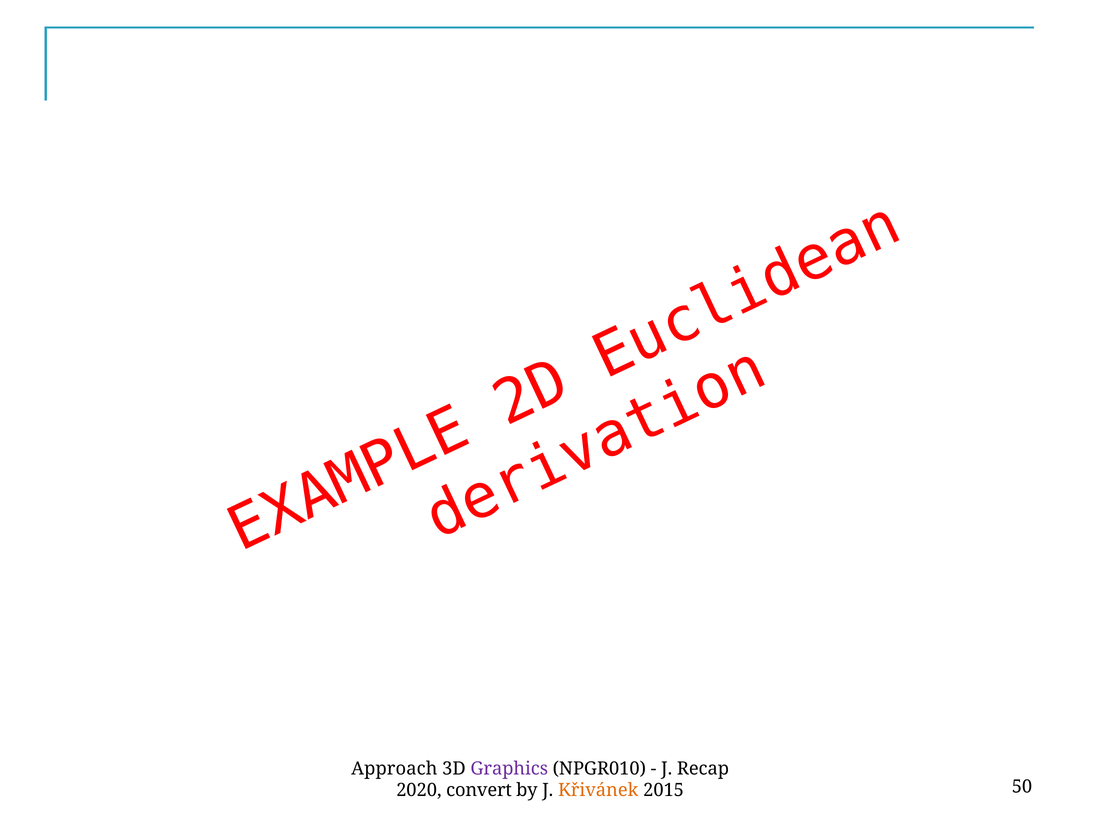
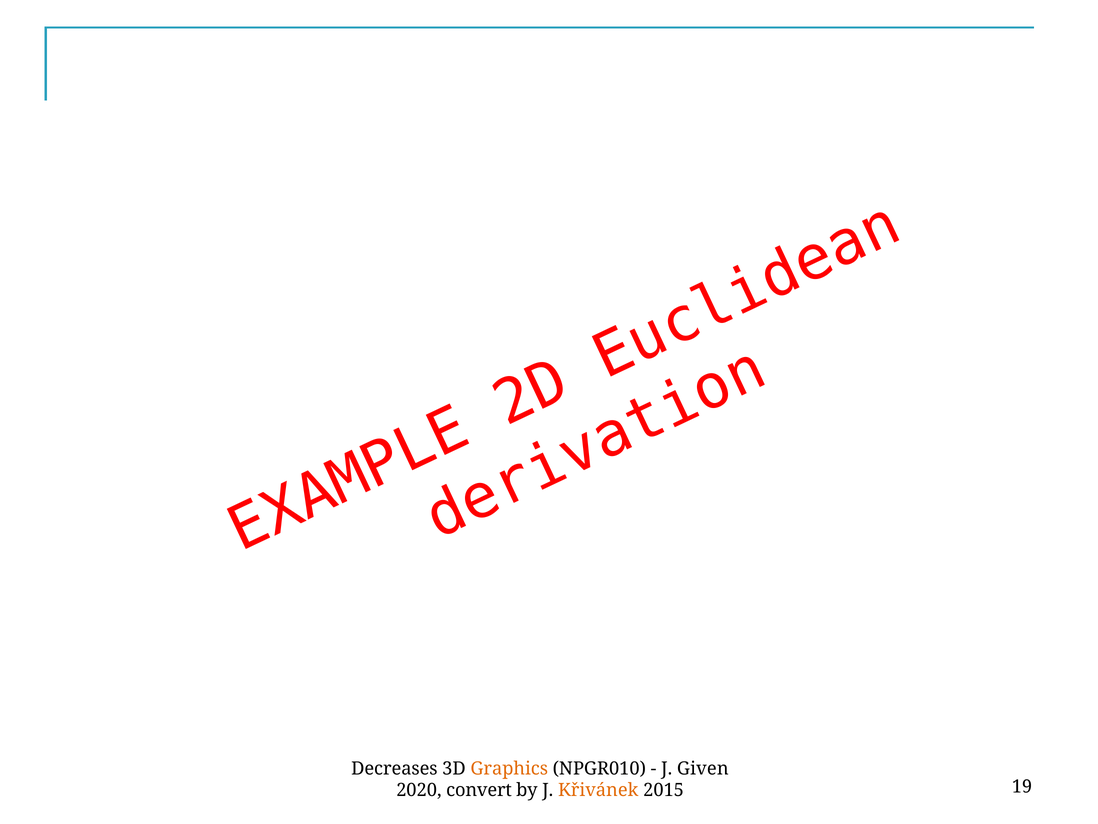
Approach: Approach -> Decreases
Graphics colour: purple -> orange
Recap: Recap -> Given
50: 50 -> 19
